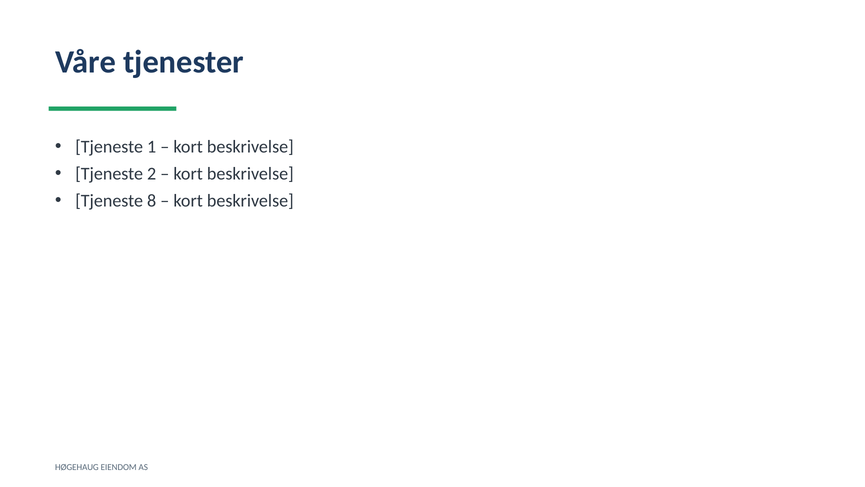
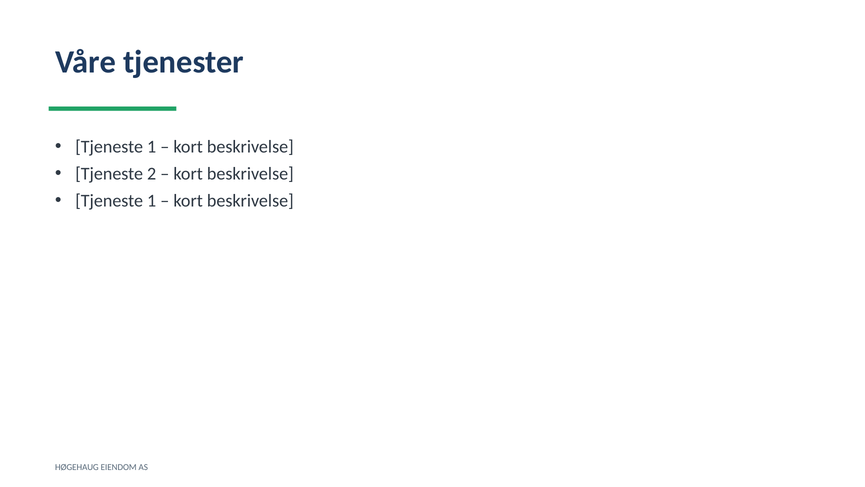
8 at (152, 201): 8 -> 1
